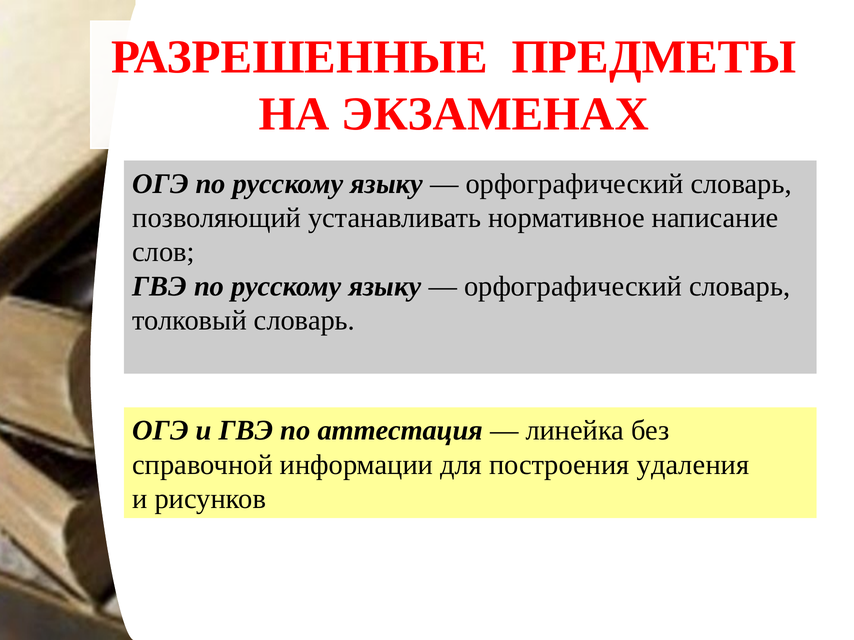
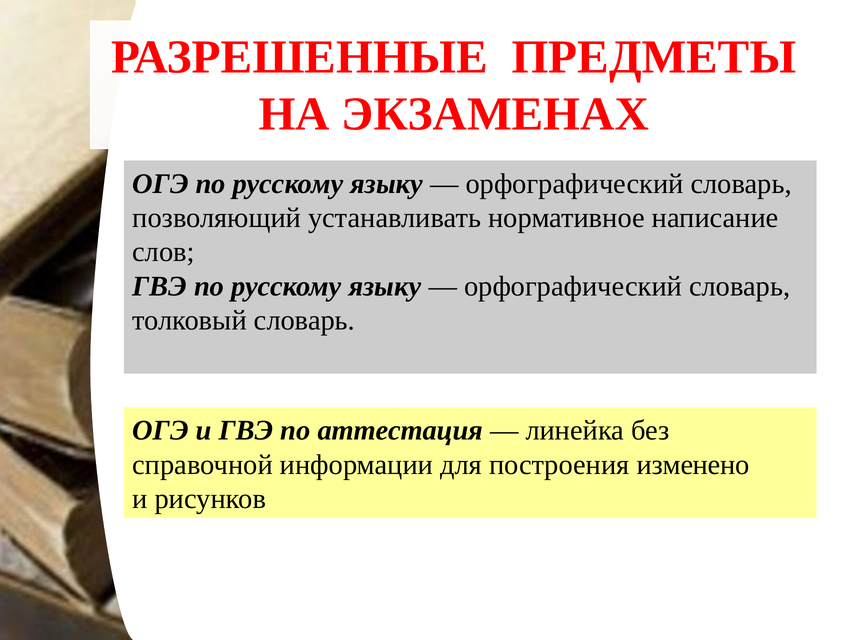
удаления: удаления -> изменено
